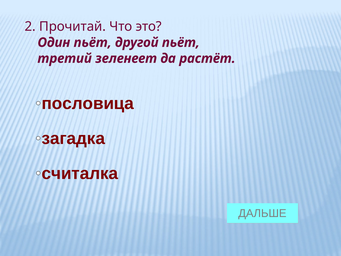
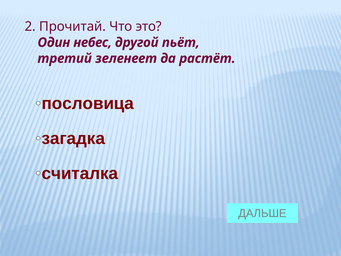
Один пьёт: пьёт -> небес
